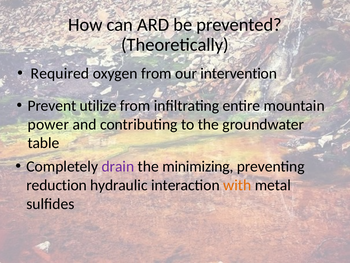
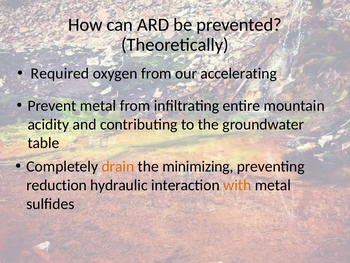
intervention: intervention -> accelerating
Prevent utilize: utilize -> metal
power: power -> acidity
drain colour: purple -> orange
